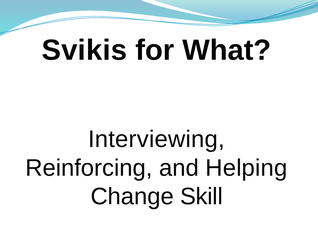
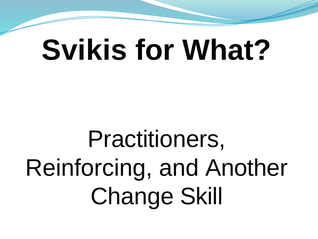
Interviewing: Interviewing -> Practitioners
Helping: Helping -> Another
